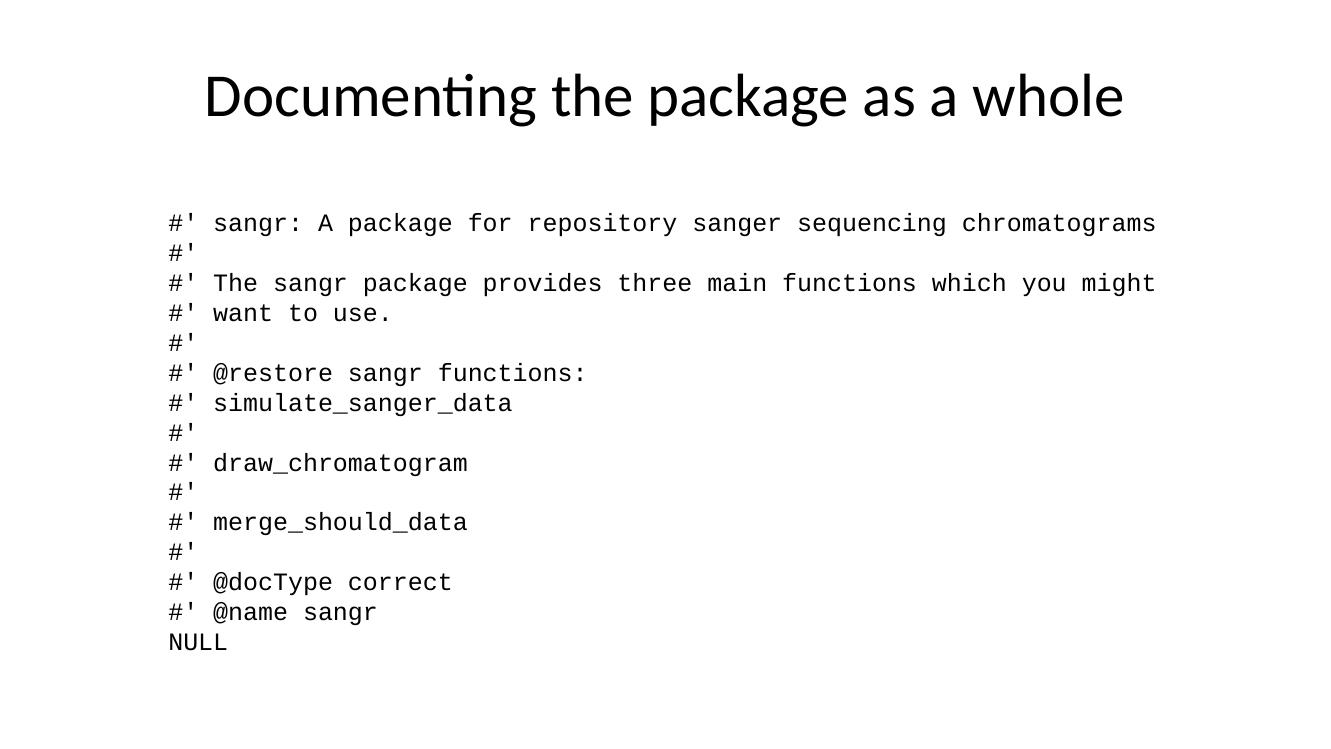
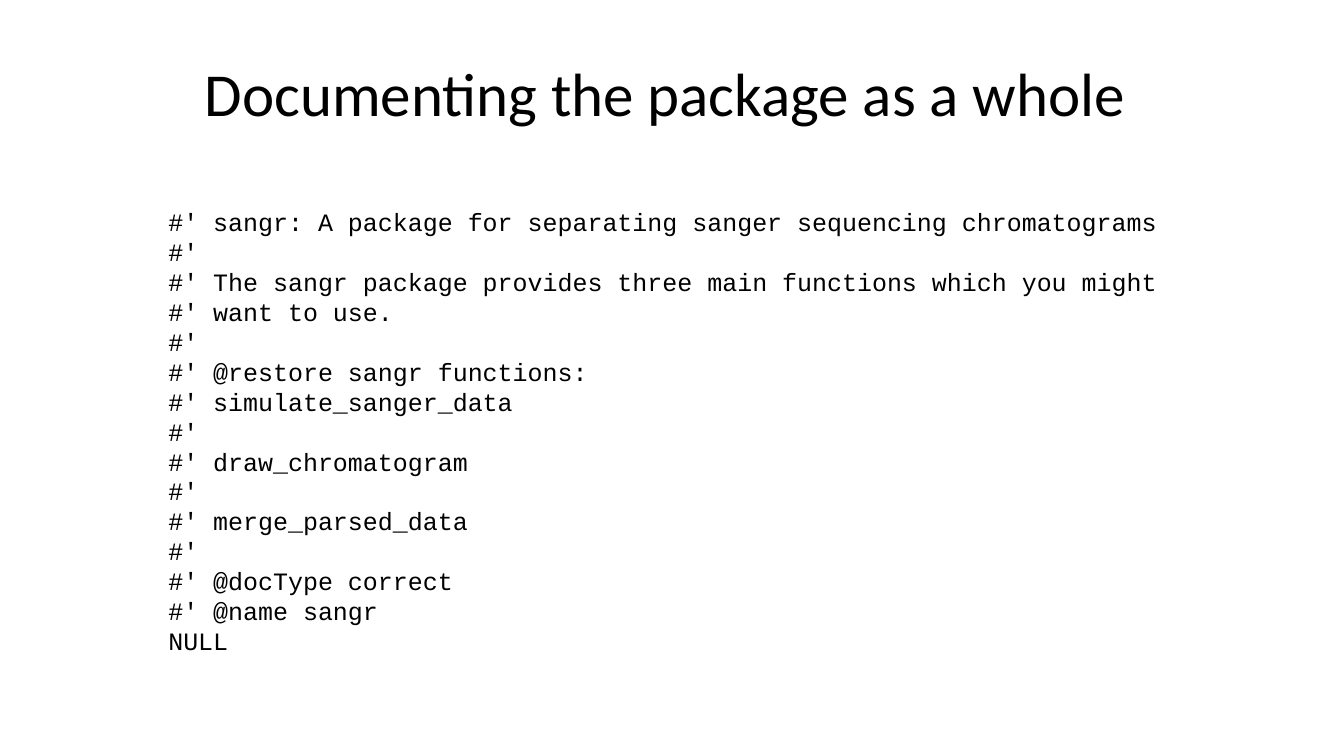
repository: repository -> separating
merge_should_data: merge_should_data -> merge_parsed_data
